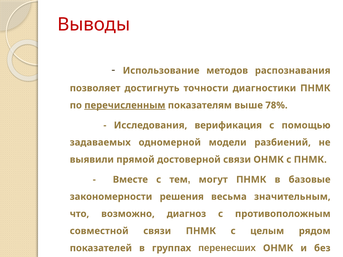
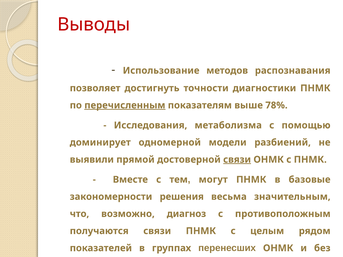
верификация: верификация -> метаболизма
задаваемых: задаваемых -> доминирует
связи at (237, 160) underline: none -> present
совместной: совместной -> получаются
